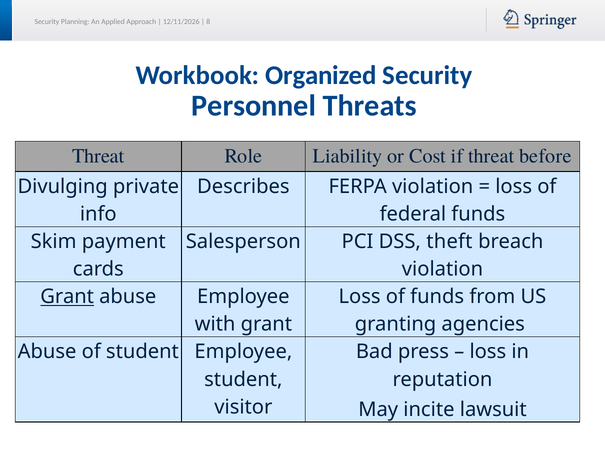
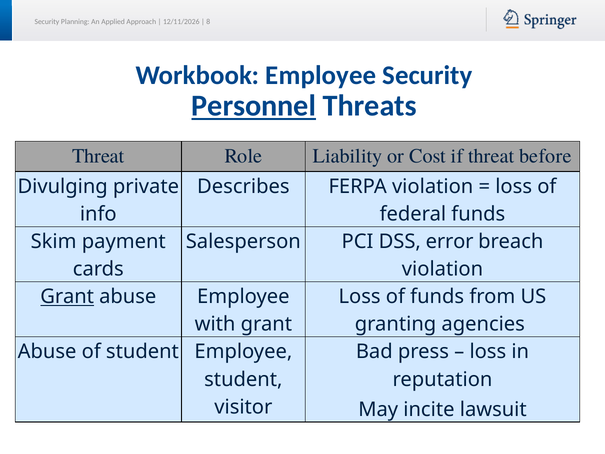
Workbook Organized: Organized -> Employee
Personnel underline: none -> present
theft: theft -> error
